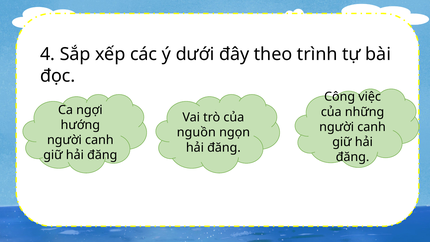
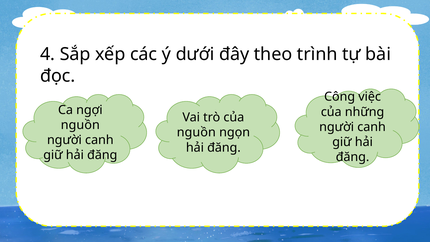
hướng at (80, 125): hướng -> nguồn
